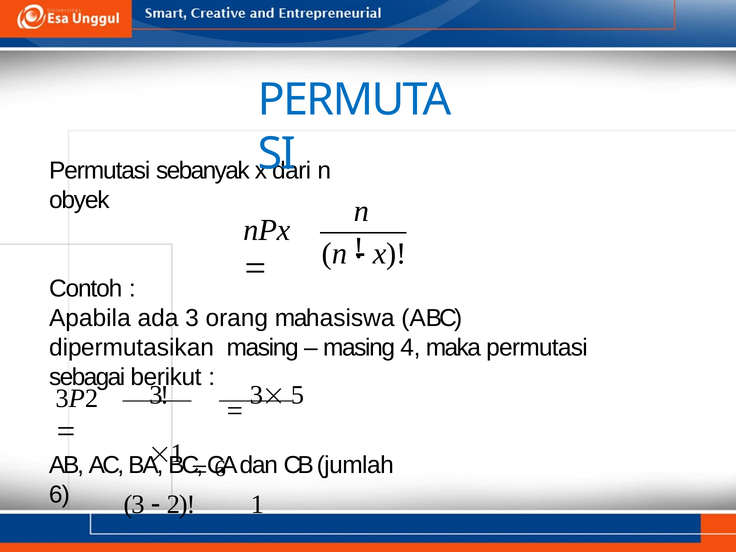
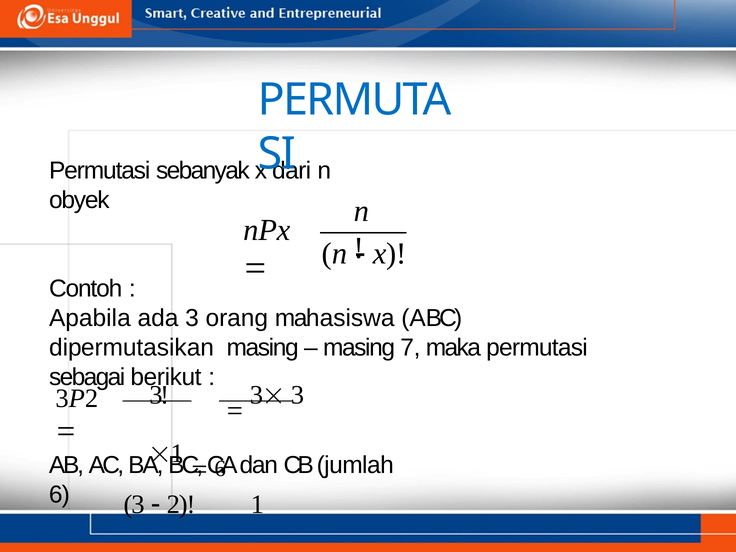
4: 4 -> 7
5 at (297, 395): 5 -> 3
